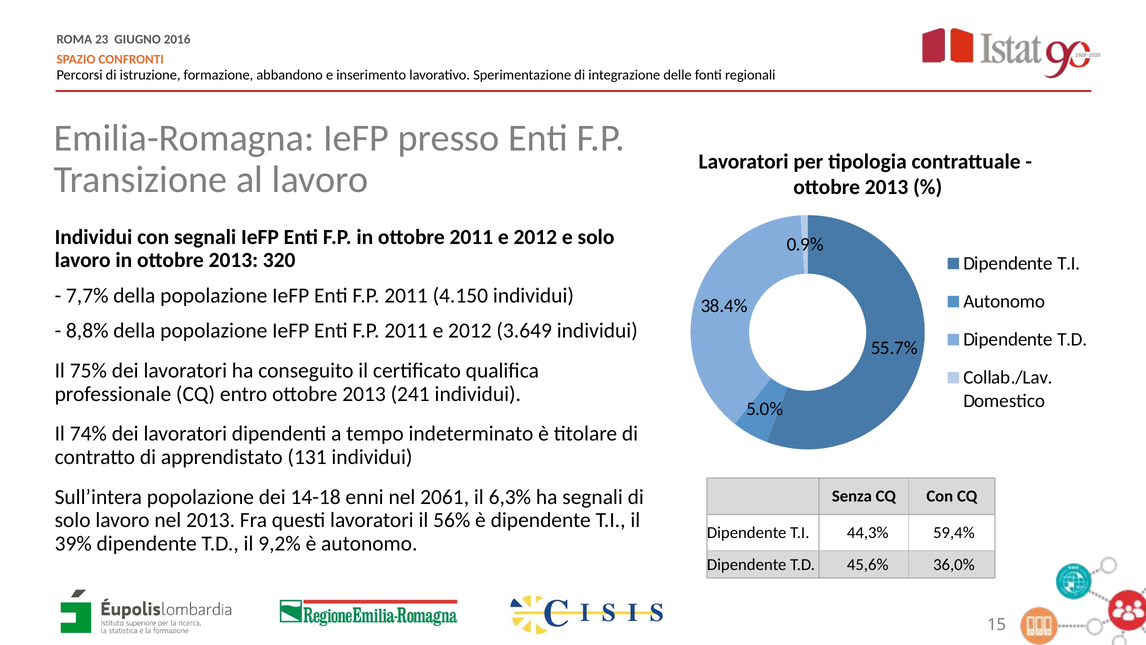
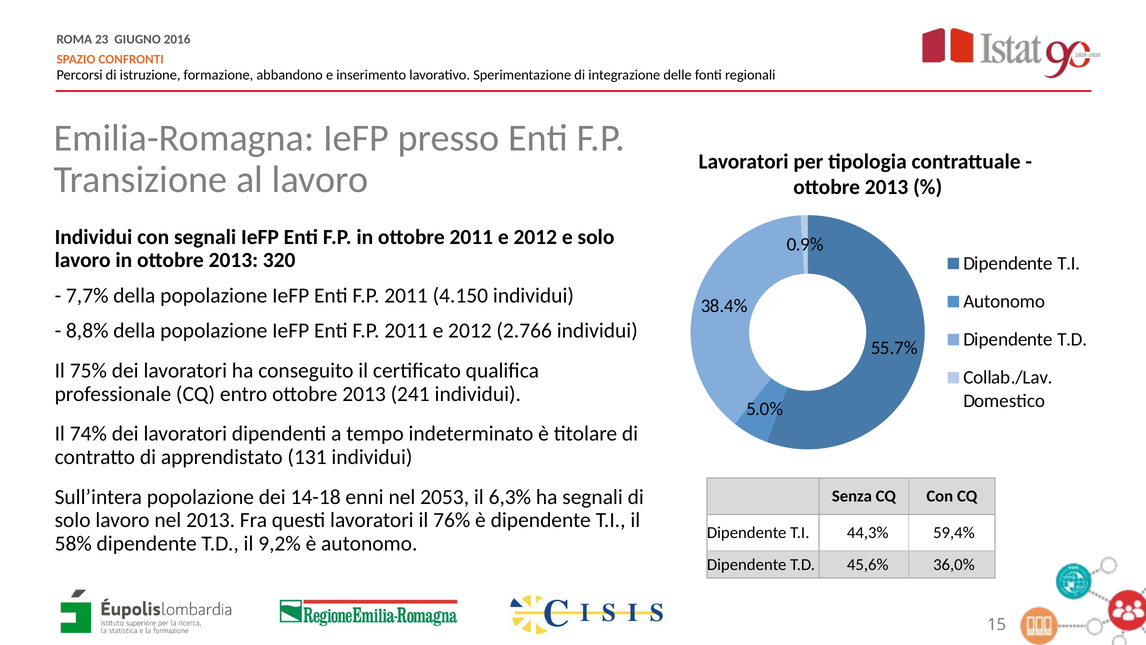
3.649: 3.649 -> 2.766
2061: 2061 -> 2053
56%: 56% -> 76%
39%: 39% -> 58%
